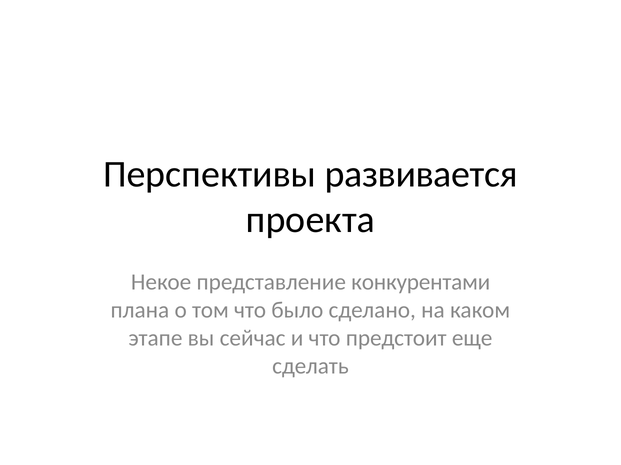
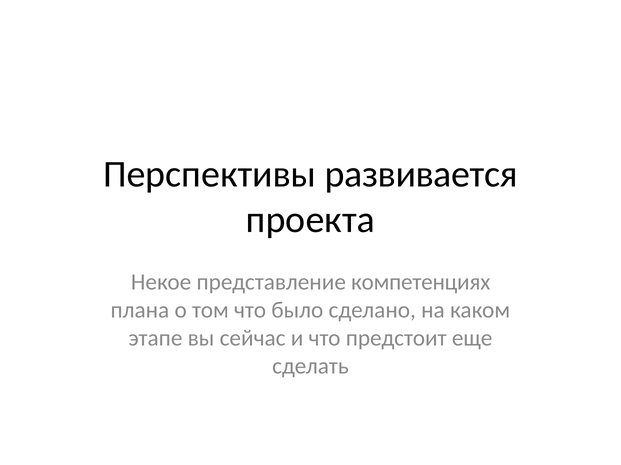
конкурентами: конкурентами -> компетенциях
